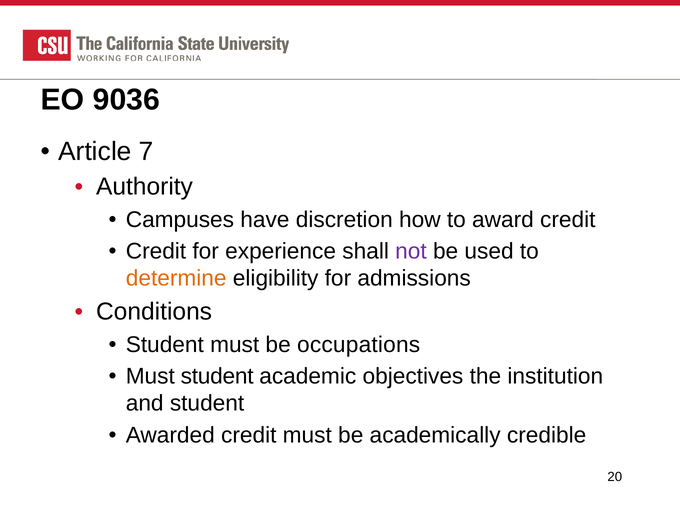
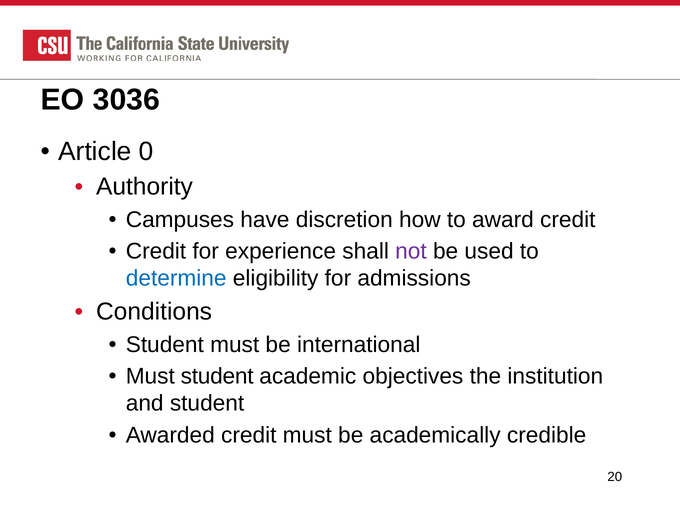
9036: 9036 -> 3036
7: 7 -> 0
determine colour: orange -> blue
occupations: occupations -> international
